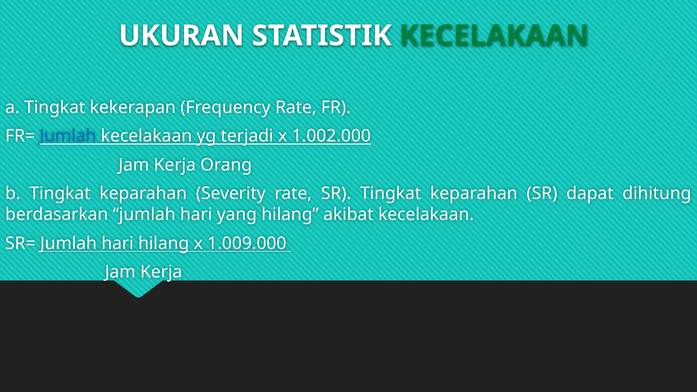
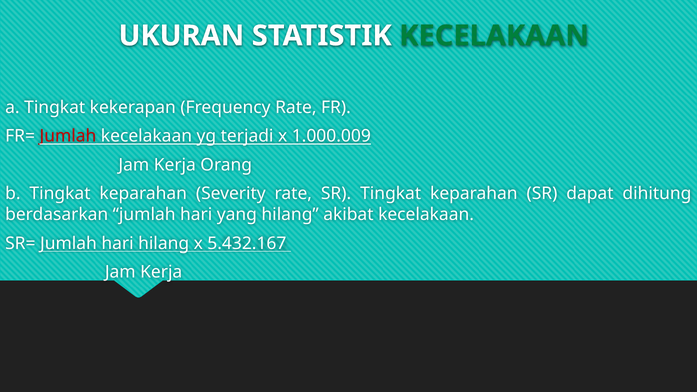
Jumlah at (68, 136) colour: blue -> red
1.002.000: 1.002.000 -> 1.000.009
1.009.000: 1.009.000 -> 5.432.167
